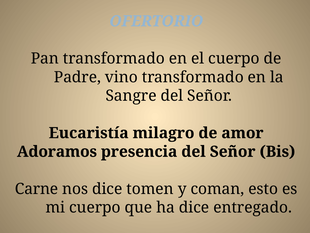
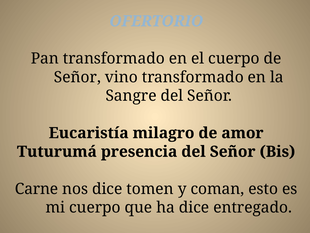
Padre at (77, 77): Padre -> Señor
Adoramos: Adoramos -> Tuturumá
